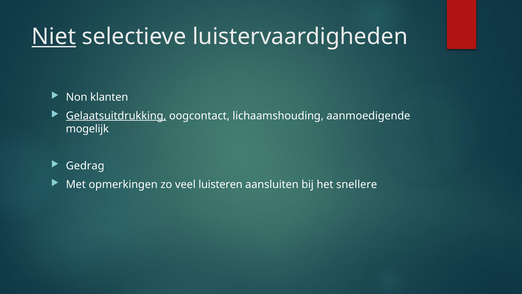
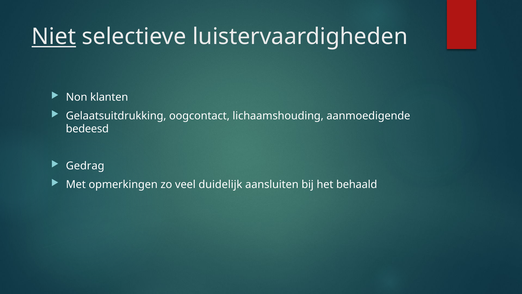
Gelaatsuitdrukking underline: present -> none
mogelijk: mogelijk -> bedeesd
luisteren: luisteren -> duidelijk
snellere: snellere -> behaald
